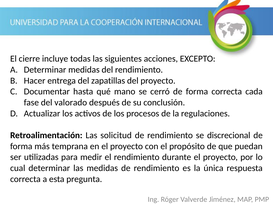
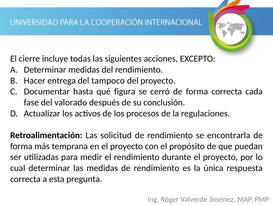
zapatillas: zapatillas -> tampoco
mano: mano -> figura
discrecional: discrecional -> encontrarla
